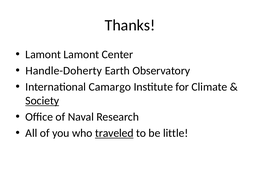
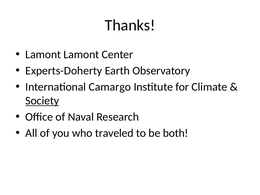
Handle-Doherty: Handle-Doherty -> Experts-Doherty
traveled underline: present -> none
little: little -> both
